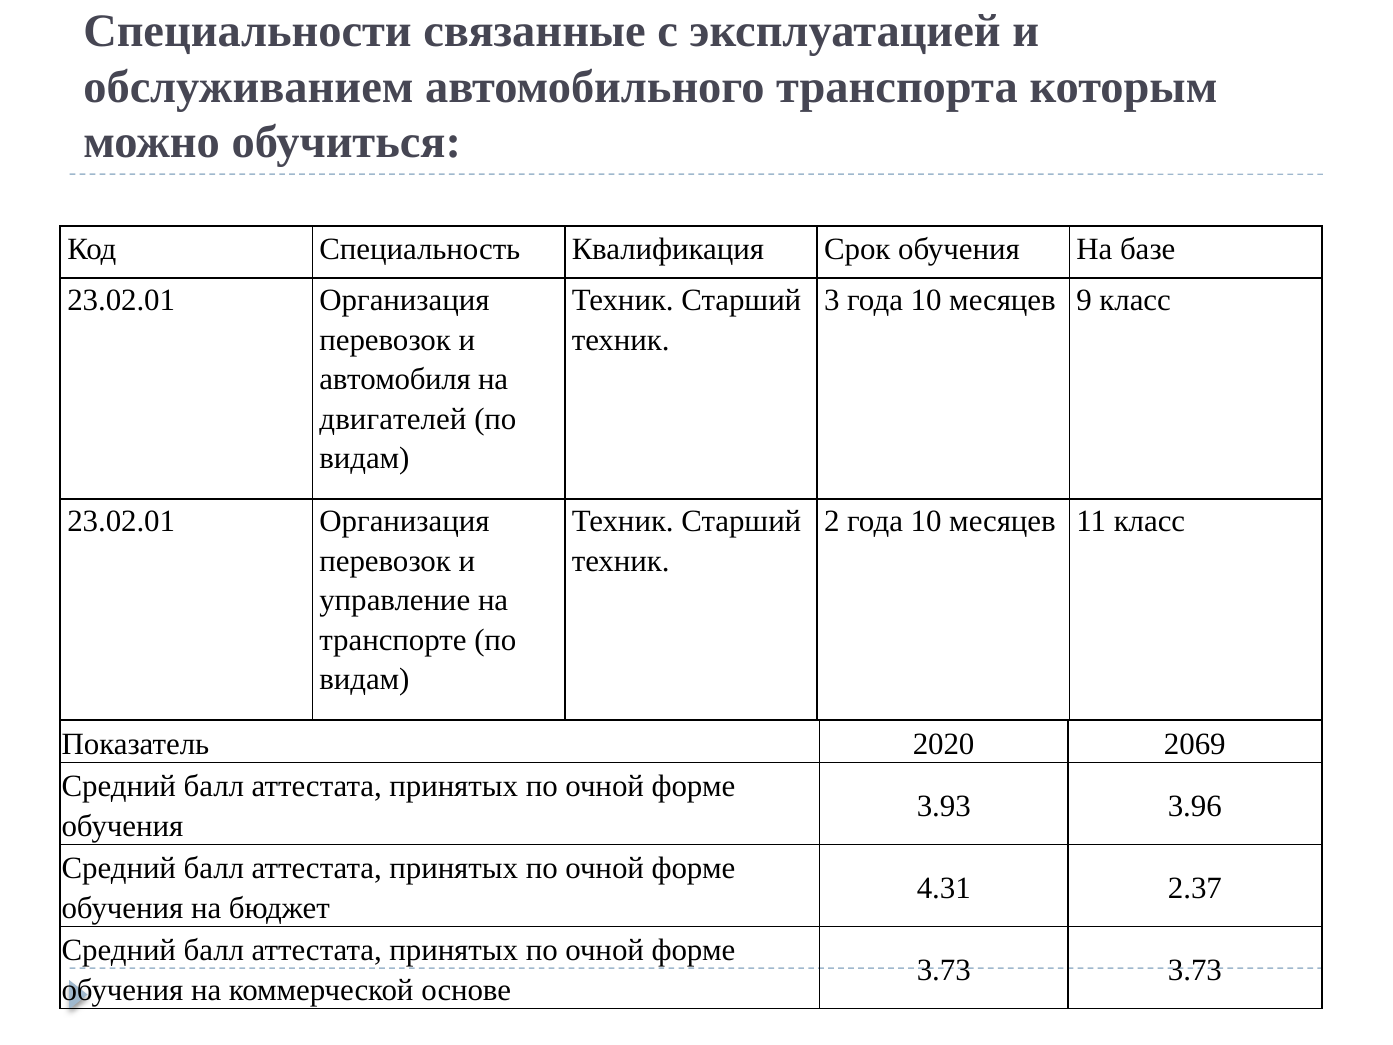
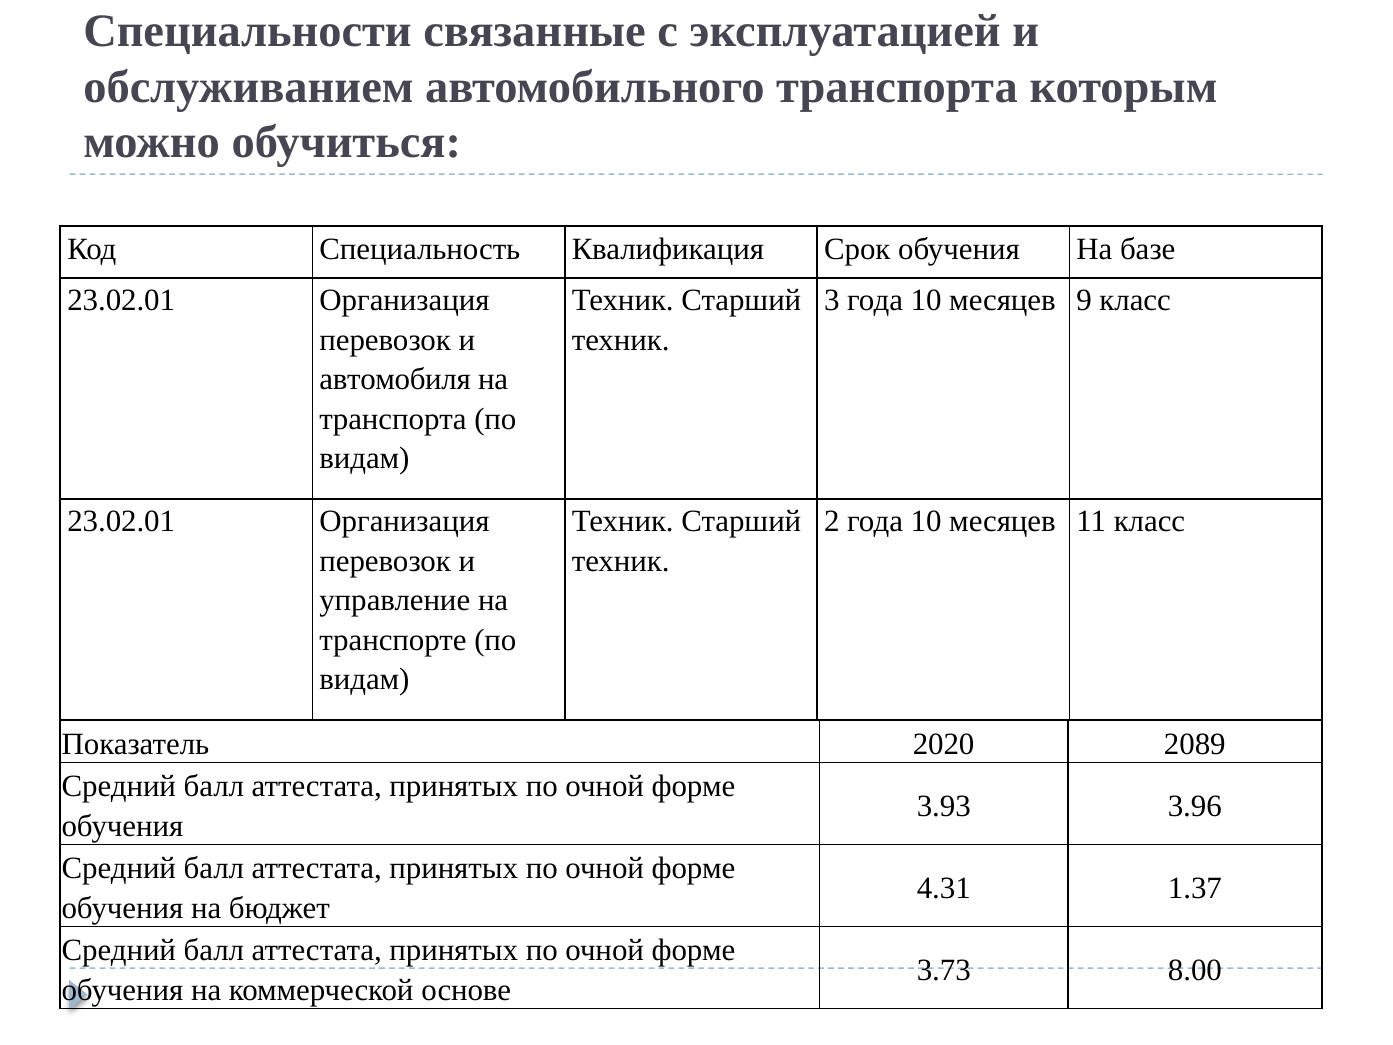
двигателей at (393, 419): двигателей -> транспорта
2069: 2069 -> 2089
2.37: 2.37 -> 1.37
3.73 3.73: 3.73 -> 8.00
